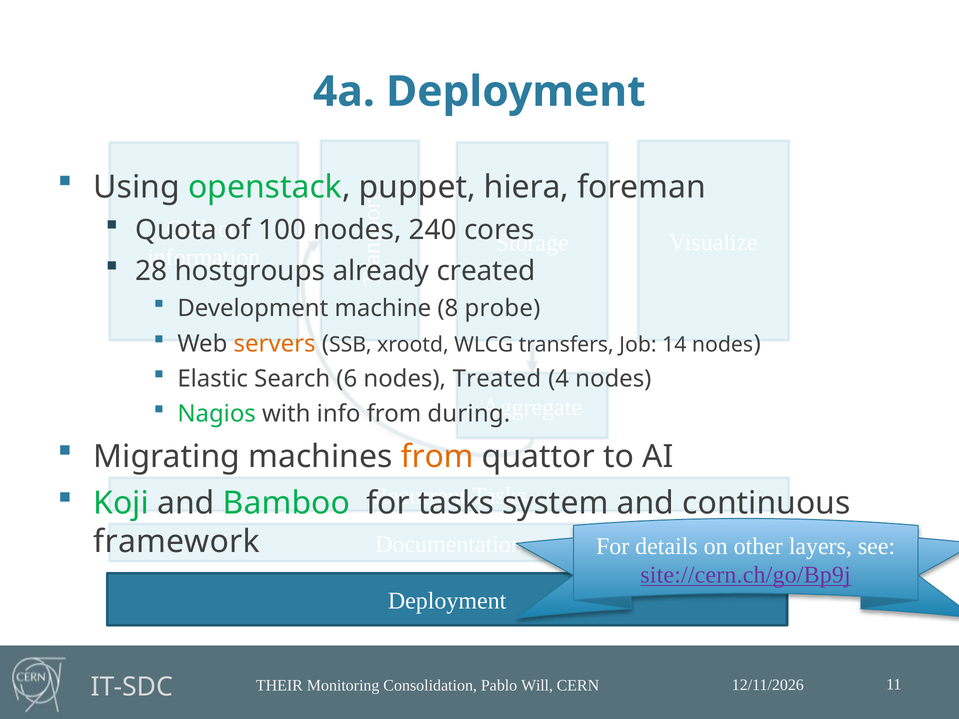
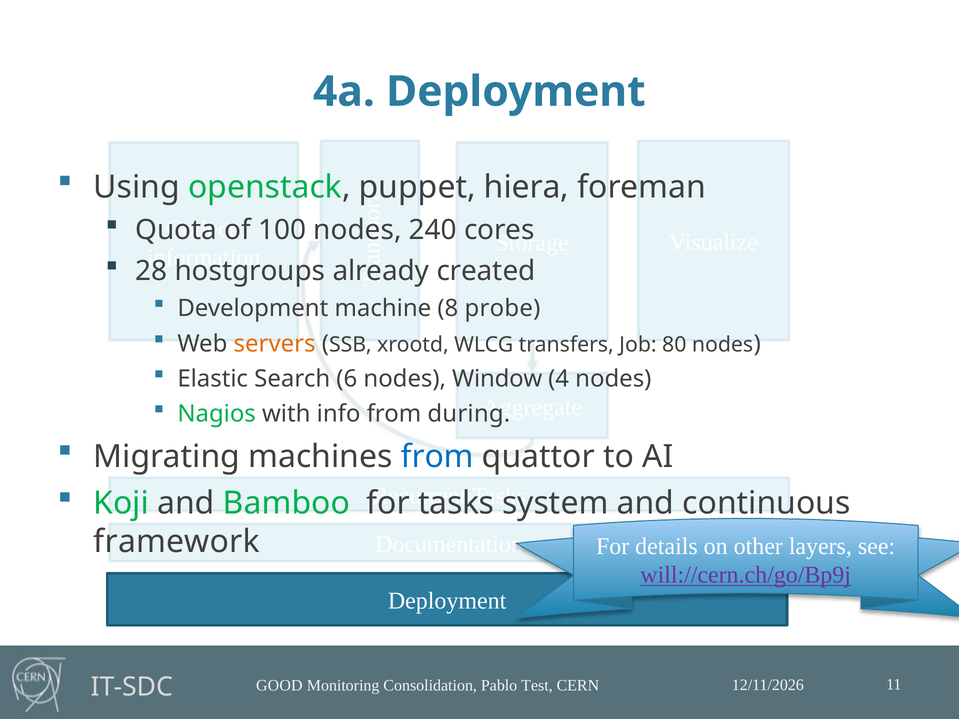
14: 14 -> 80
Treated: Treated -> Window
from at (437, 457) colour: orange -> blue
site://cern.ch/go/Bp9j: site://cern.ch/go/Bp9j -> will://cern.ch/go/Bp9j
THEIR: THEIR -> GOOD
Will: Will -> Test
